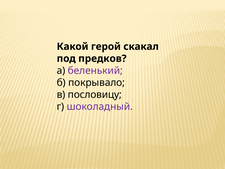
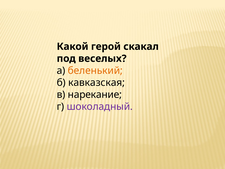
предков: предков -> веселых
беленький colour: purple -> orange
покрывало: покрывало -> кавказская
пословицу: пословицу -> нарекание
